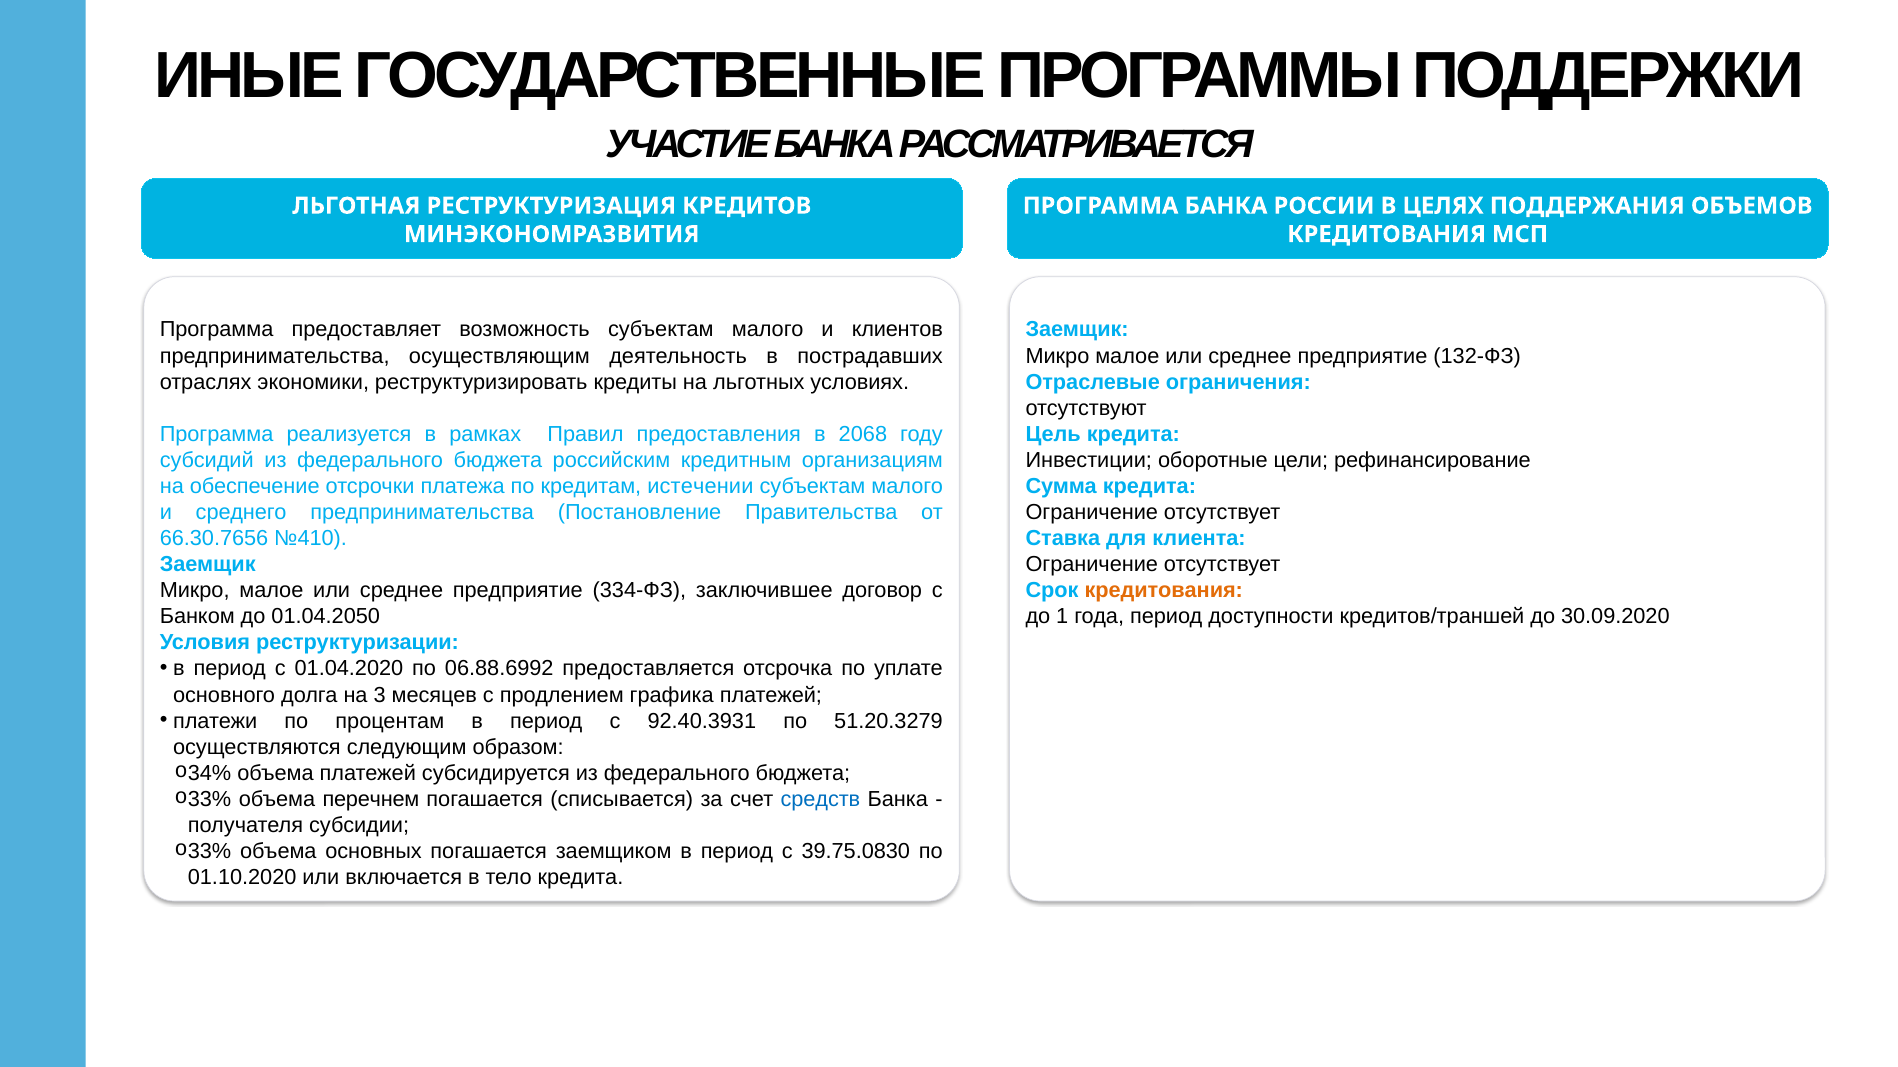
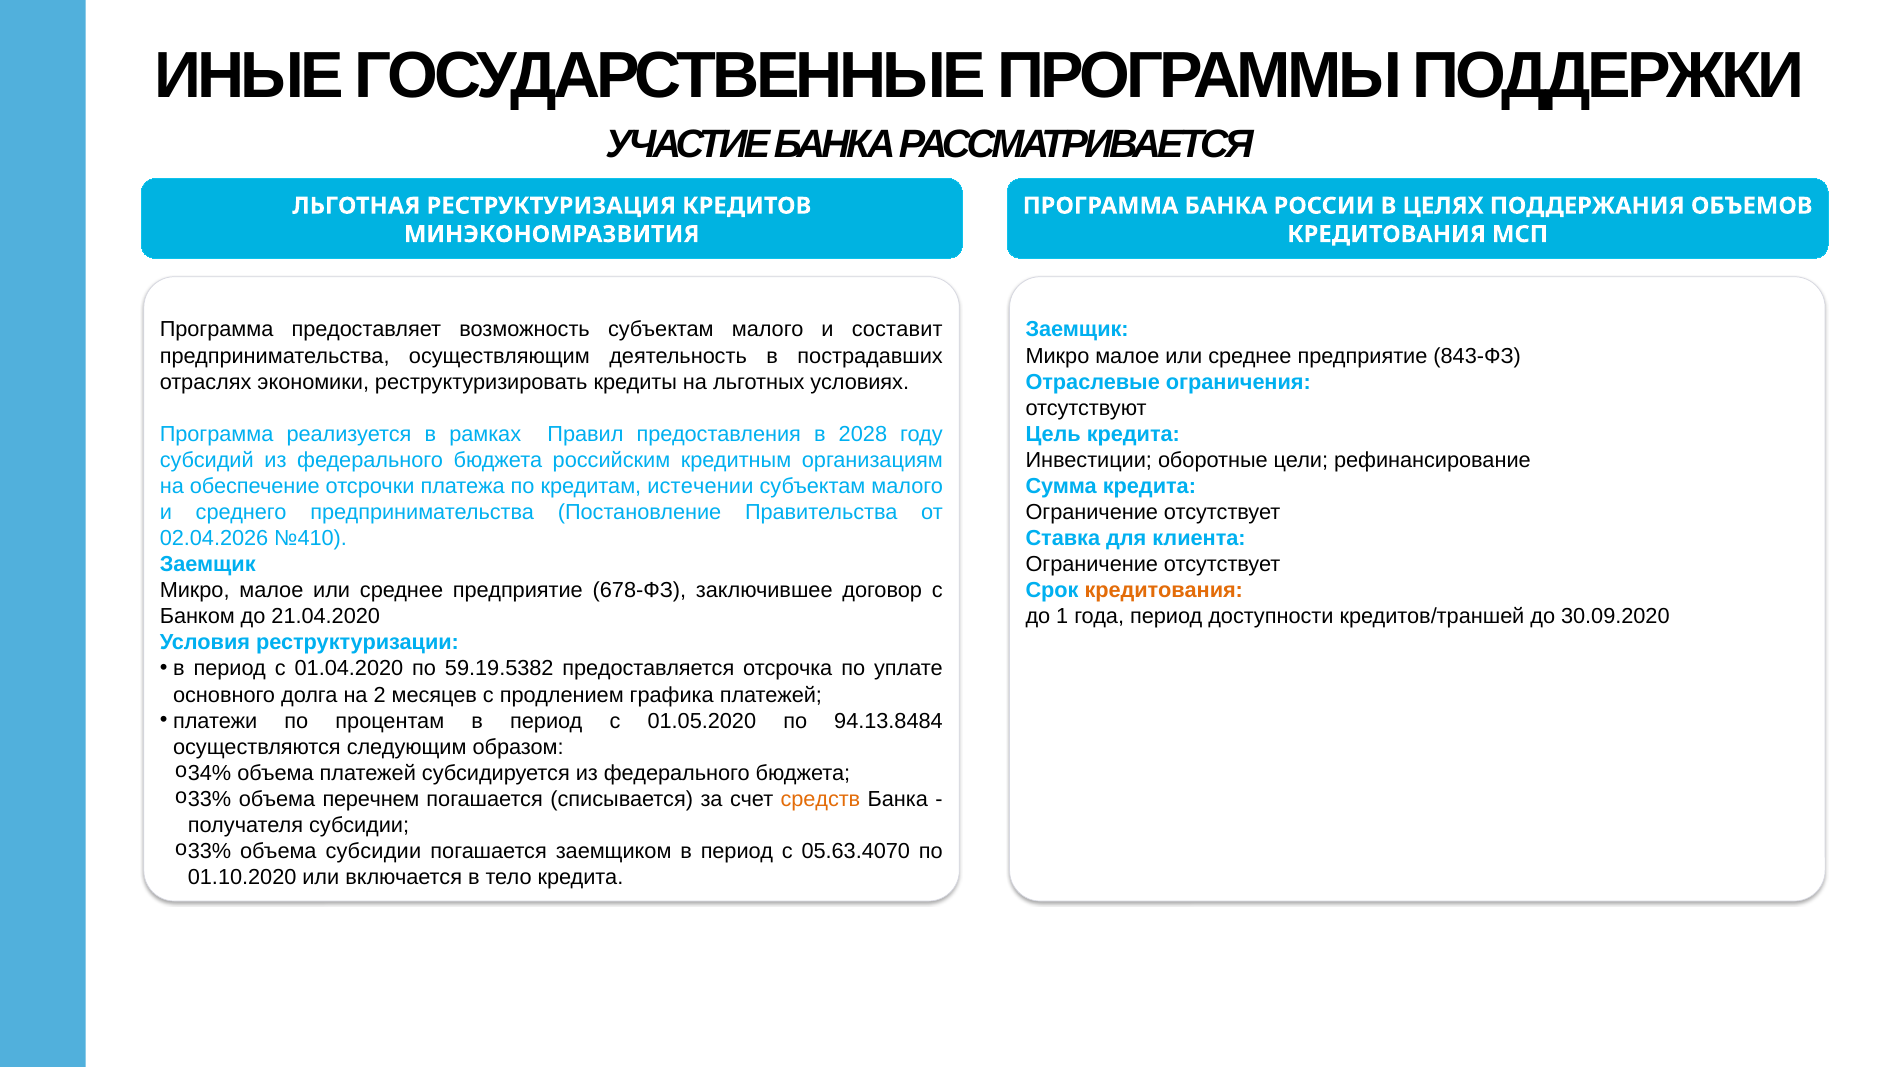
клиентов: клиентов -> составит
132-ФЗ: 132-ФЗ -> 843-ФЗ
2068: 2068 -> 2028
66.30.7656: 66.30.7656 -> 02.04.2026
334-ФЗ: 334-ФЗ -> 678-ФЗ
01.04.2050: 01.04.2050 -> 21.04.2020
06.88.6992: 06.88.6992 -> 59.19.5382
3: 3 -> 2
92.40.3931: 92.40.3931 -> 01.05.2020
51.20.3279: 51.20.3279 -> 94.13.8484
средств colour: blue -> orange
объема основных: основных -> субсидии
39.75.0830: 39.75.0830 -> 05.63.4070
